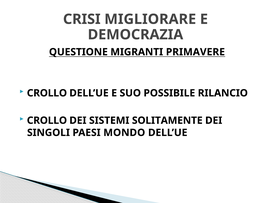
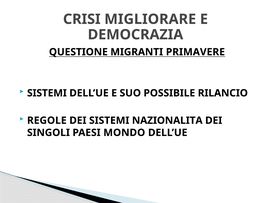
CROLLO at (47, 93): CROLLO -> SISTEMI
CROLLO at (47, 121): CROLLO -> REGOLE
SOLITAMENTE: SOLITAMENTE -> NAZIONALITA
